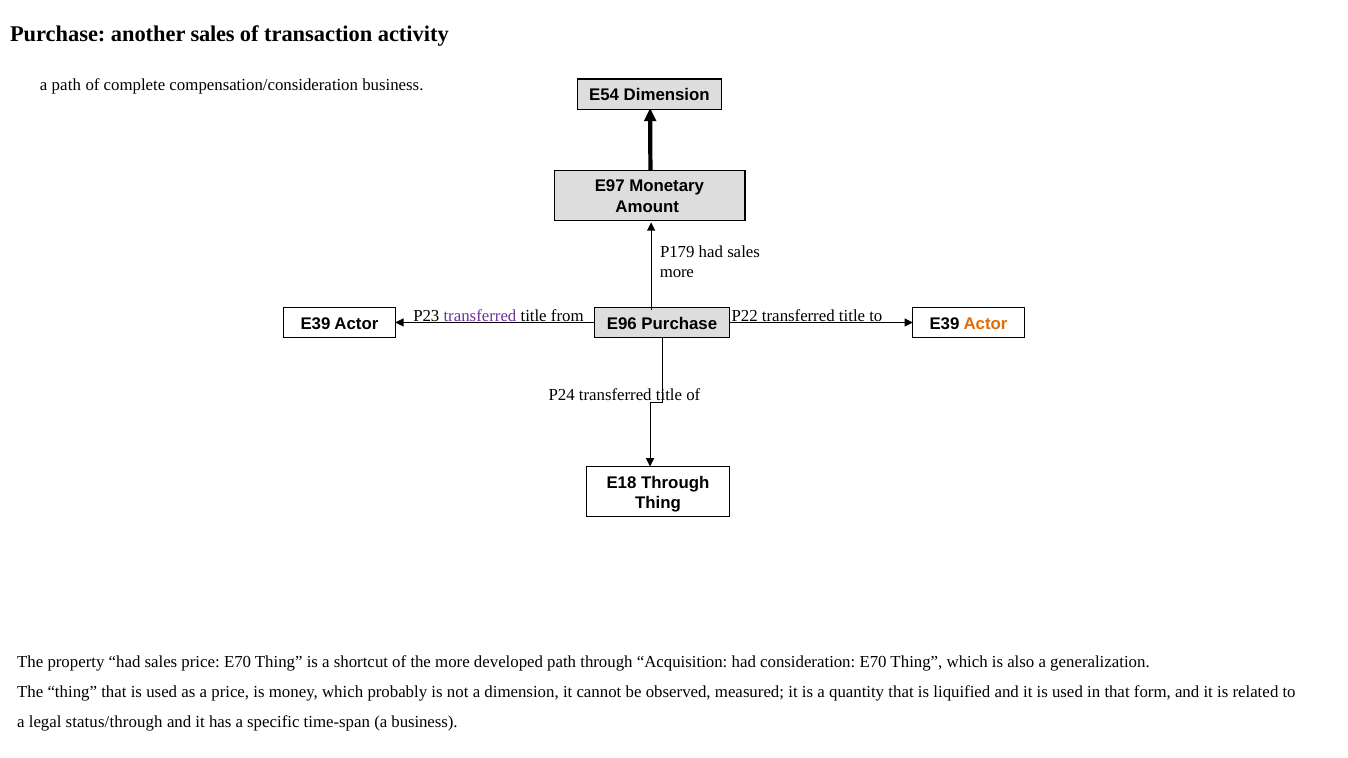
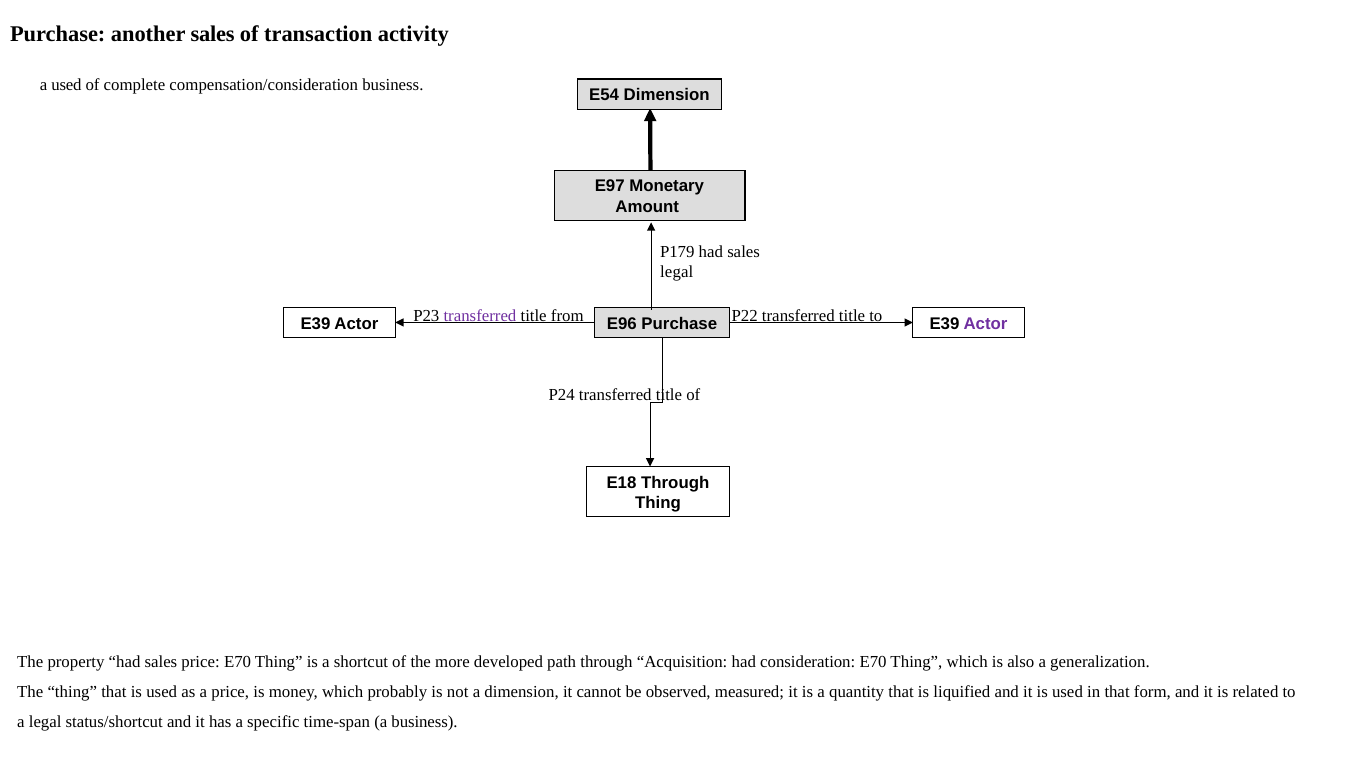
a path: path -> used
more at (677, 272): more -> legal
Actor at (985, 324) colour: orange -> purple
status/through: status/through -> status/shortcut
